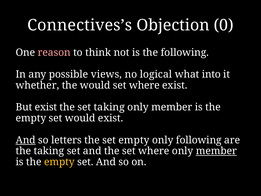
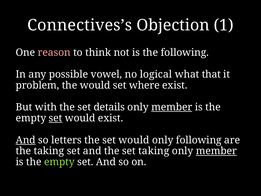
0: 0 -> 1
views: views -> vowel
into: into -> that
whether: whether -> problem
But exist: exist -> with
set taking: taking -> details
member at (172, 107) underline: none -> present
set at (56, 118) underline: none -> present
the set empty: empty -> would
the set where: where -> taking
empty at (59, 162) colour: yellow -> light green
